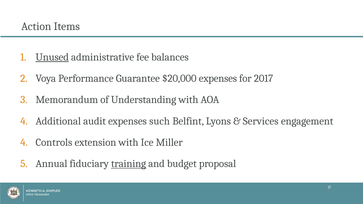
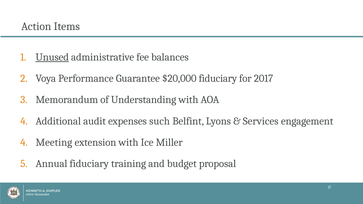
$20,000 expenses: expenses -> fiduciary
Controls: Controls -> Meeting
training underline: present -> none
